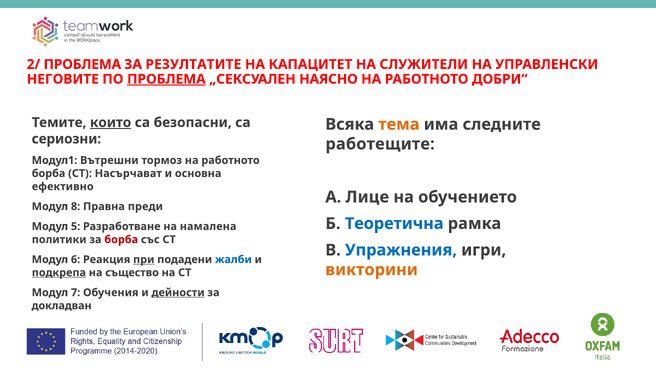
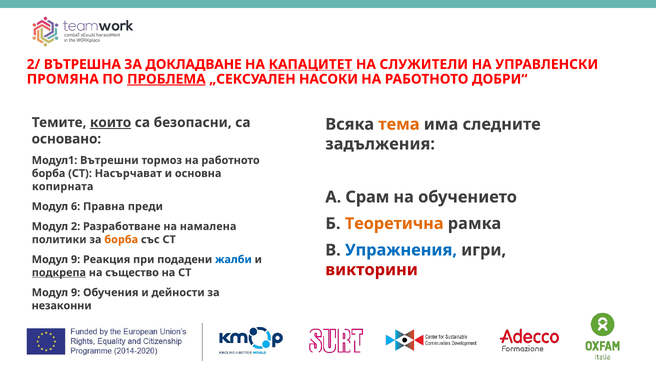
2/ ПРОБЛЕМА: ПРОБЛЕМА -> ВЪТРЕШНА
РЕЗУЛТАТИТЕ: РЕЗУЛТАТИТЕ -> ДОКЛАДВАНЕ
КАПАЦИТЕТ underline: none -> present
НЕГОВИТЕ: НЕГОВИТЕ -> ПРОМЯНА
НАЯСНО: НАЯСНО -> НАСОКИ
сериозни: сериозни -> основано
работещите: работещите -> задължения
ефективно: ефективно -> копирната
Лице: Лице -> Срам
8: 8 -> 6
Теоретична colour: blue -> orange
5: 5 -> 2
борба at (121, 240) colour: red -> orange
6 at (76, 259): 6 -> 9
при underline: present -> none
викторини colour: orange -> red
7 at (76, 293): 7 -> 9
дейности underline: present -> none
докладван: докладван -> незаконни
